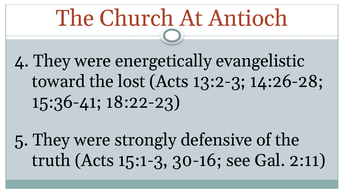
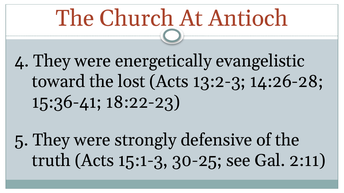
30-16: 30-16 -> 30-25
